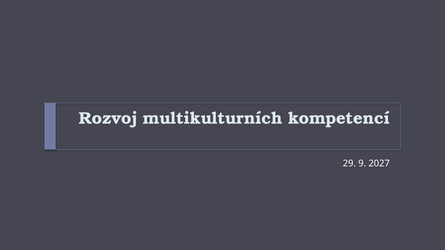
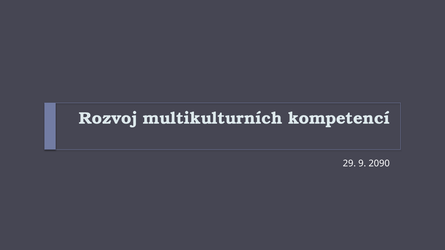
2027: 2027 -> 2090
